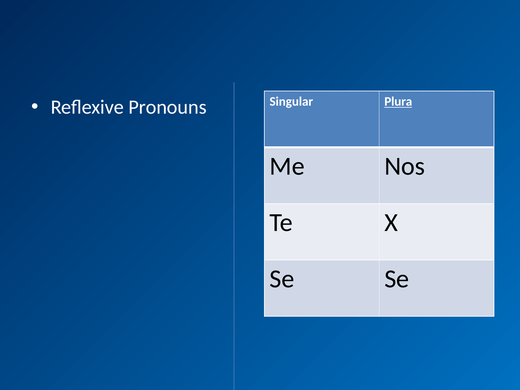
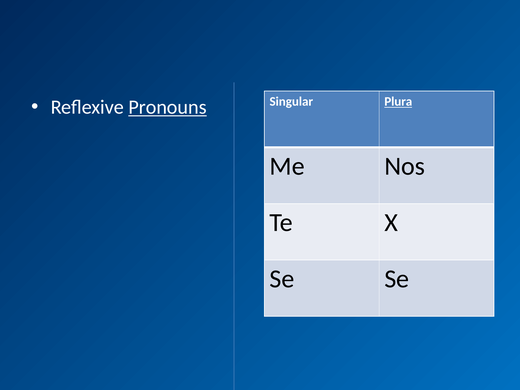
Pronouns underline: none -> present
